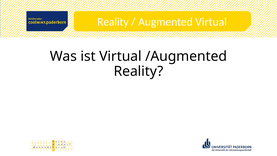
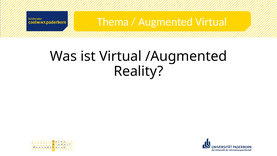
Reality at (113, 22): Reality -> Thema
